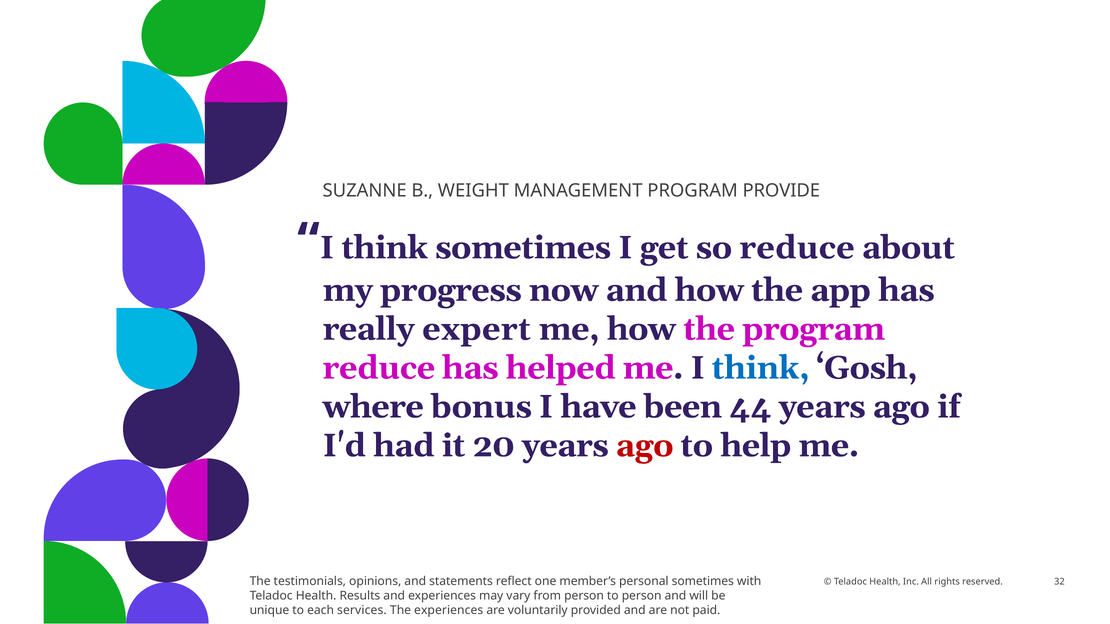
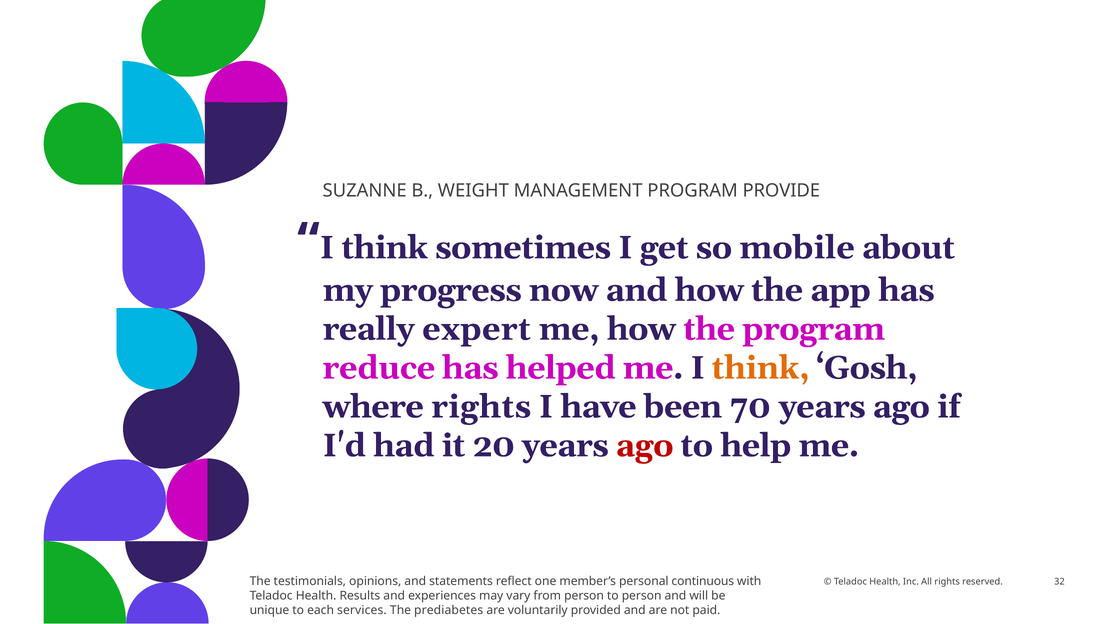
so reduce: reduce -> mobile
think at (761, 368) colour: blue -> orange
where bonus: bonus -> rights
44: 44 -> 70
personal sometimes: sometimes -> continuous
The experiences: experiences -> prediabetes
